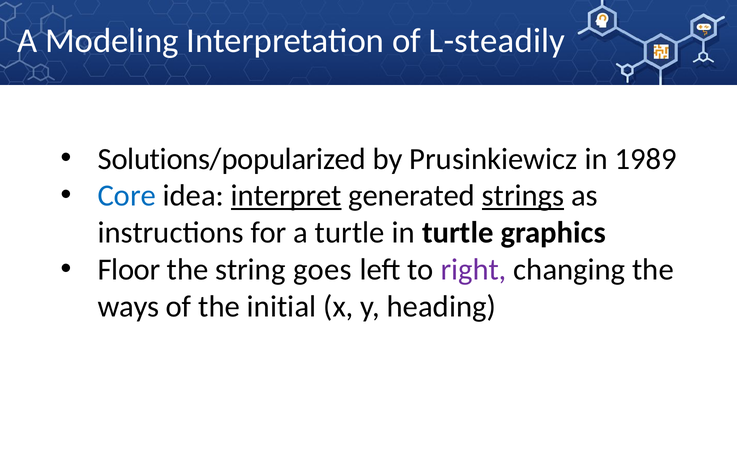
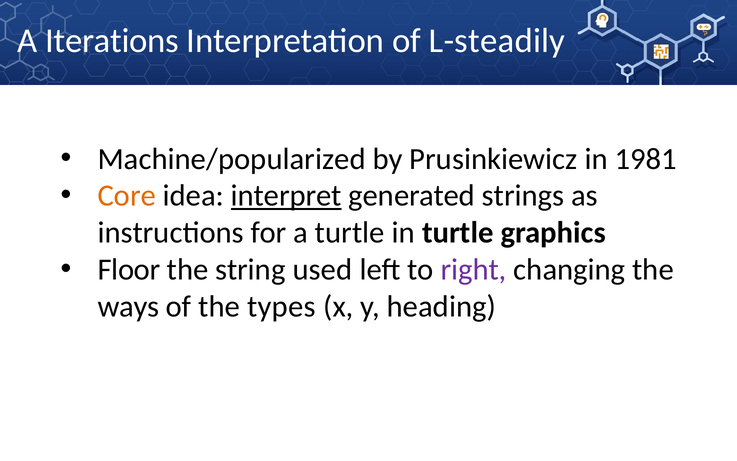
Modeling: Modeling -> Iterations
Solutions/popularized: Solutions/popularized -> Machine/popularized
1989: 1989 -> 1981
Core colour: blue -> orange
strings underline: present -> none
goes: goes -> used
initial: initial -> types
